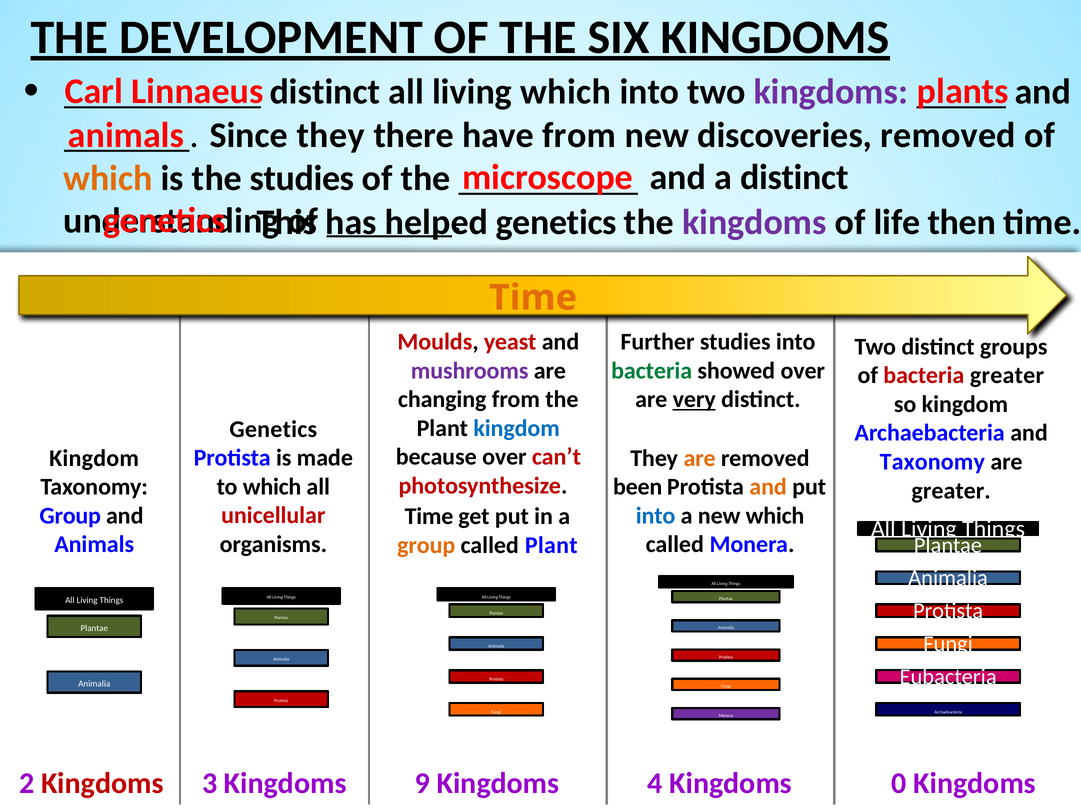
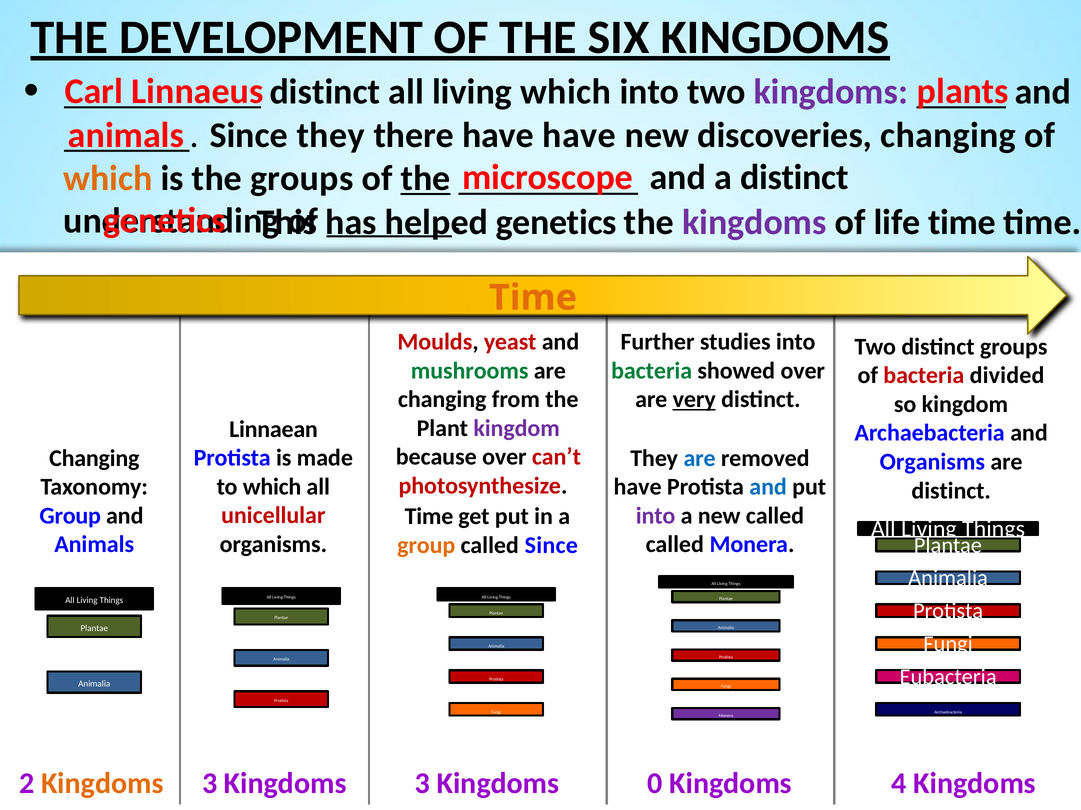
have from: from -> have
discoveries removed: removed -> changing
the studies: studies -> groups
the at (426, 179) underline: none -> present
life then: then -> time
mushrooms colour: purple -> green
bacteria greater: greater -> divided
kingdom at (517, 429) colour: blue -> purple
Genetics at (273, 430): Genetics -> Linnaean
Kingdom at (94, 459): Kingdom -> Changing
are at (700, 459) colour: orange -> blue
Taxonomy at (932, 462): Taxonomy -> Organisms
been at (638, 487): been -> have
and at (768, 487) colour: orange -> blue
greater at (951, 491): greater -> distinct
into at (656, 516) colour: blue -> purple
new which: which -> called
called Plant: Plant -> Since
Kingdoms at (102, 784) colour: red -> orange
3 Kingdoms 9: 9 -> 3
4: 4 -> 0
0: 0 -> 4
